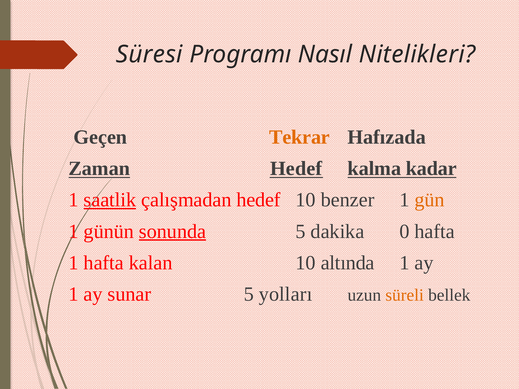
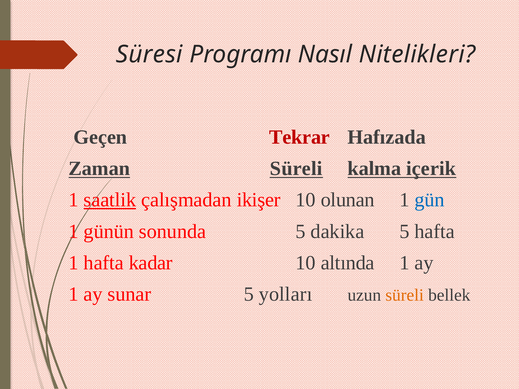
Tekrar colour: orange -> red
Zaman Hedef: Hedef -> Süreli
kadar: kadar -> içerik
çalışmadan hedef: hedef -> ikişer
benzer: benzer -> olunan
gün colour: orange -> blue
sonunda underline: present -> none
dakika 0: 0 -> 5
kalan: kalan -> kadar
